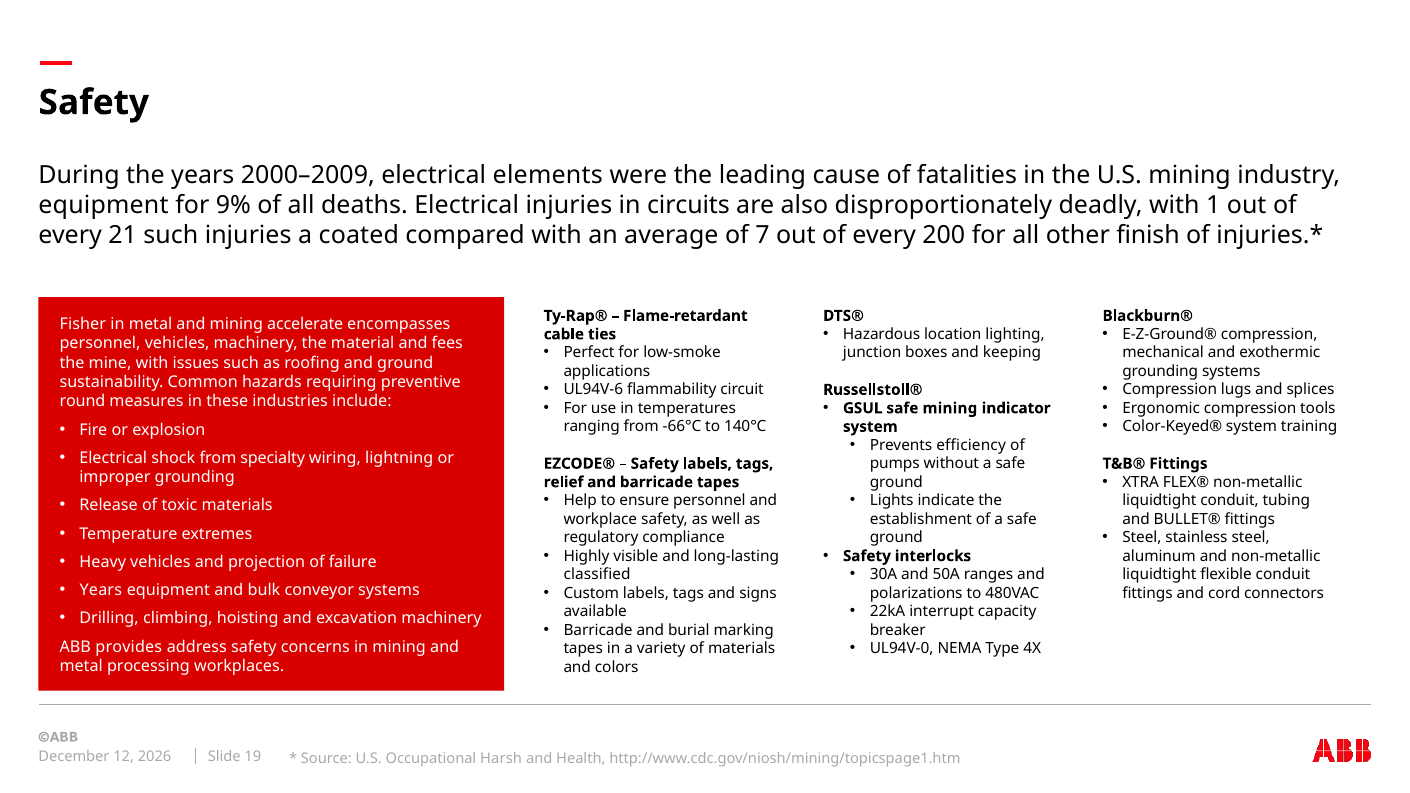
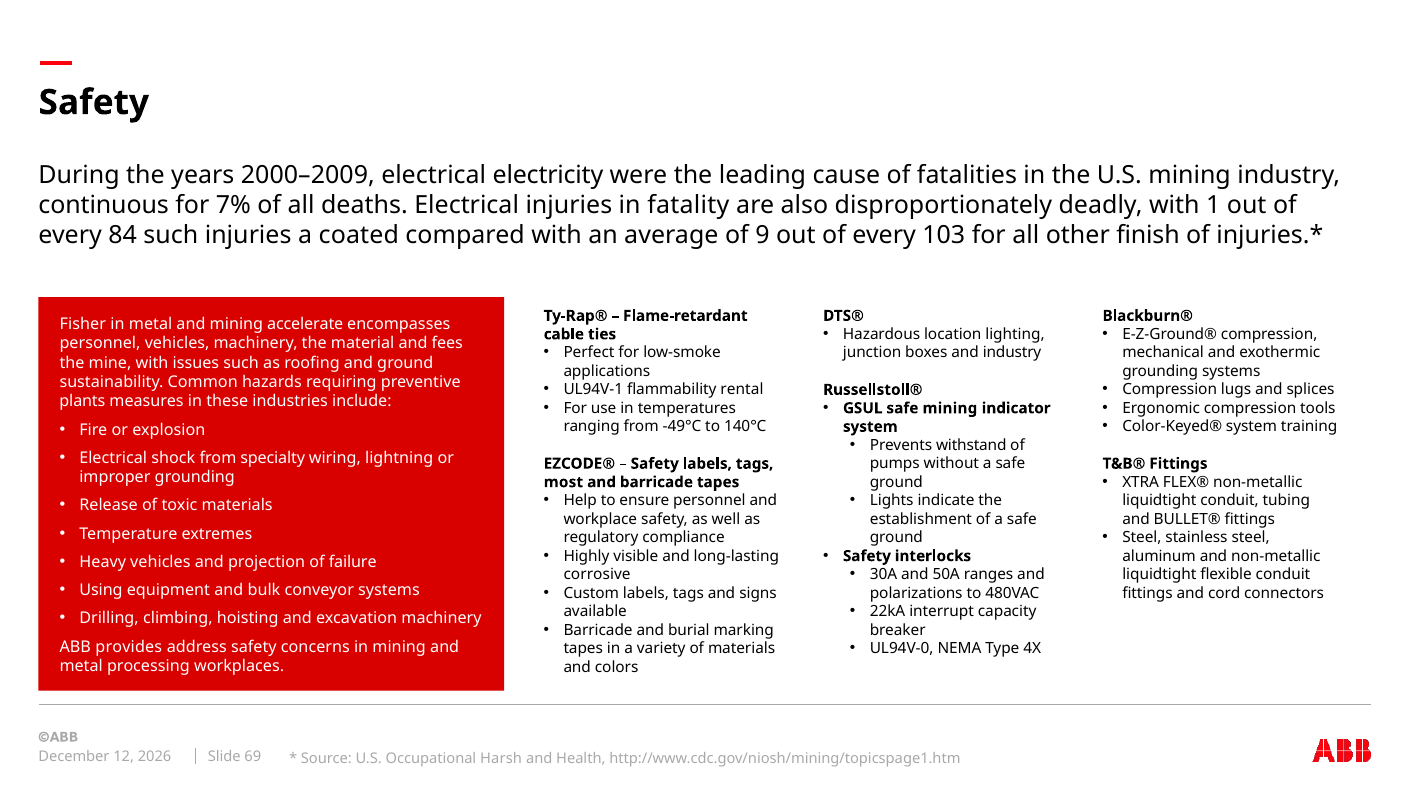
elements: elements -> electricity
equipment at (104, 205): equipment -> continuous
9%: 9% -> 7%
circuits: circuits -> fatality
21: 21 -> 84
7: 7 -> 9
200: 200 -> 103
and keeping: keeping -> industry
UL94V-6: UL94V-6 -> UL94V-1
circuit: circuit -> rental
round: round -> plants
-66°C: -66°C -> -49°C
efficiency: efficiency -> withstand
relief: relief -> most
classified: classified -> corrosive
Years at (101, 590): Years -> Using
19: 19 -> 69
